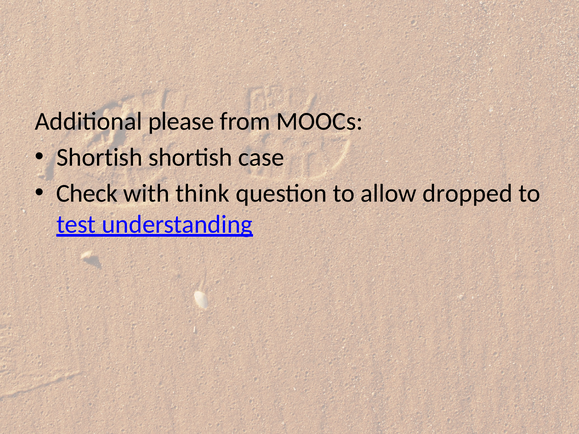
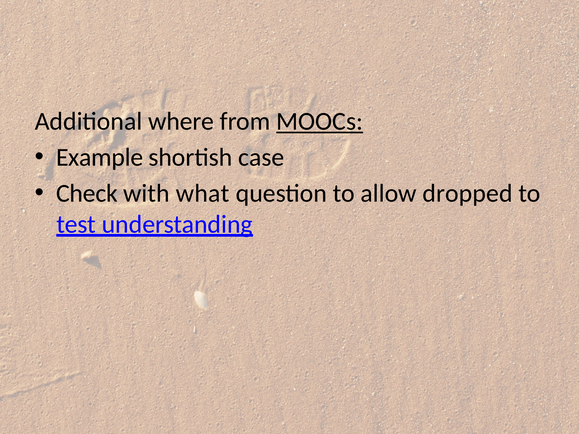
please: please -> where
MOOCs underline: none -> present
Shortish at (99, 158): Shortish -> Example
think: think -> what
